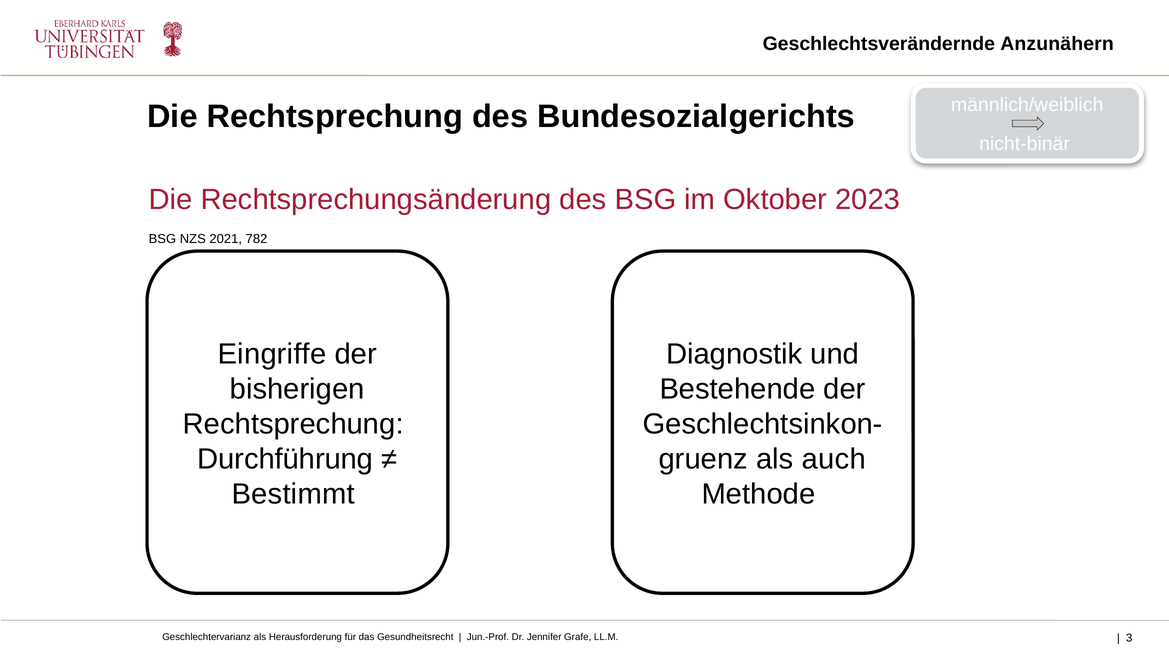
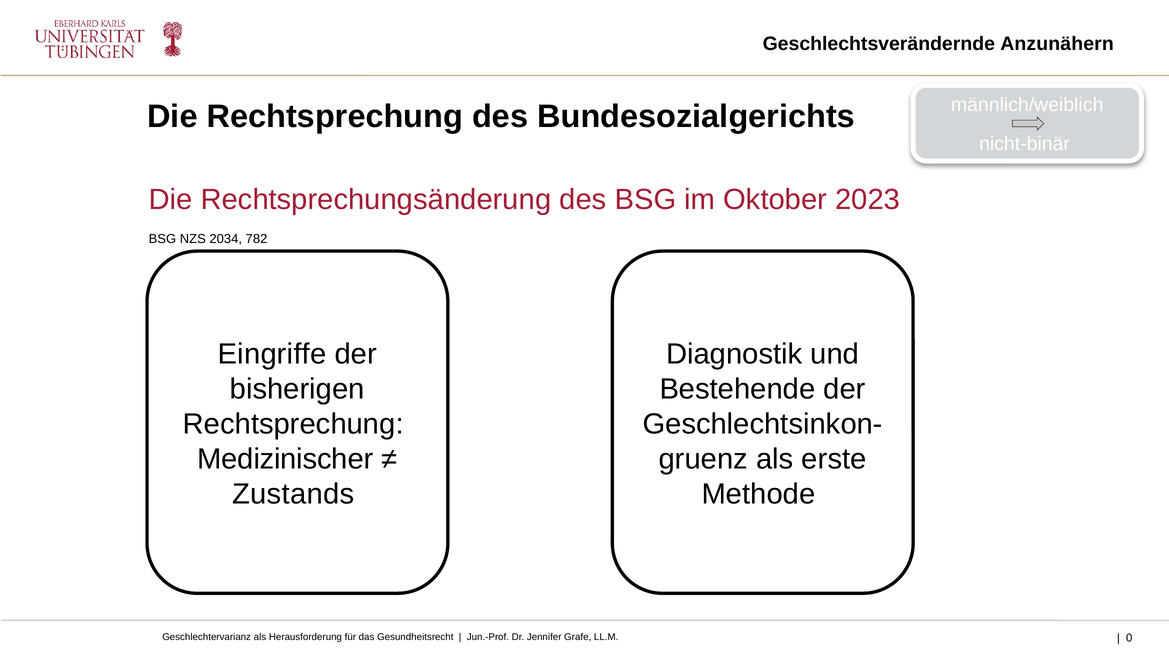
2021: 2021 -> 2034
Durchführung: Durchführung -> Medizinischer
auch: auch -> erste
Bestimmt: Bestimmt -> Zustands
3: 3 -> 0
